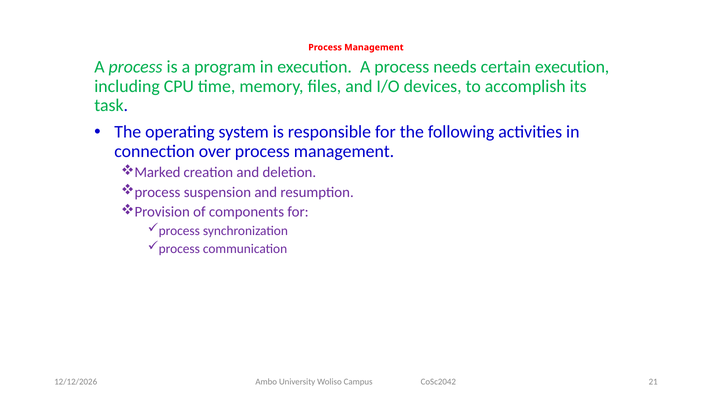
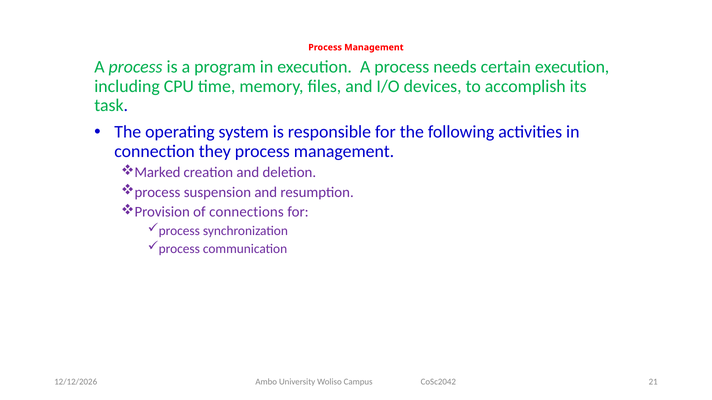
over: over -> they
components: components -> connections
